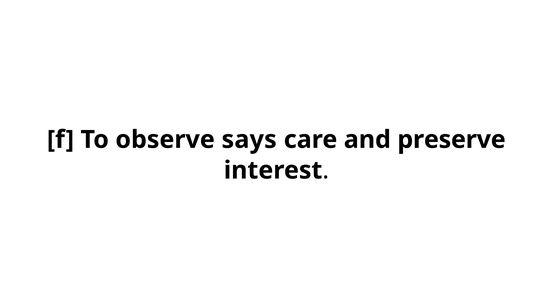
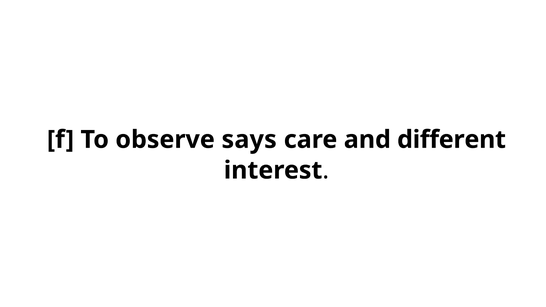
preserve: preserve -> different
